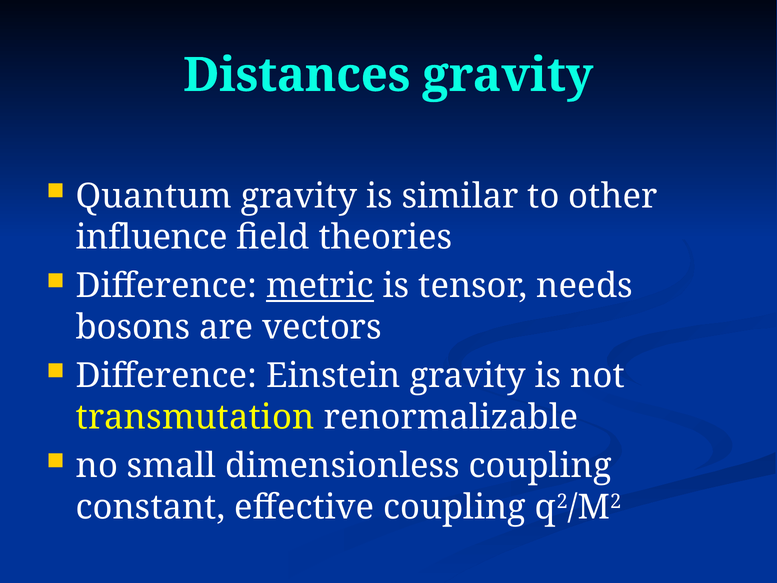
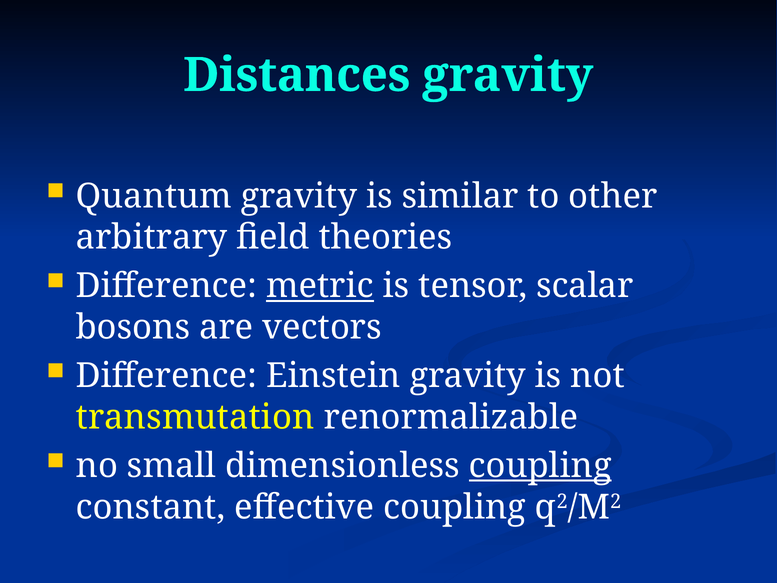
influence: influence -> arbitrary
needs: needs -> scalar
coupling at (540, 465) underline: none -> present
